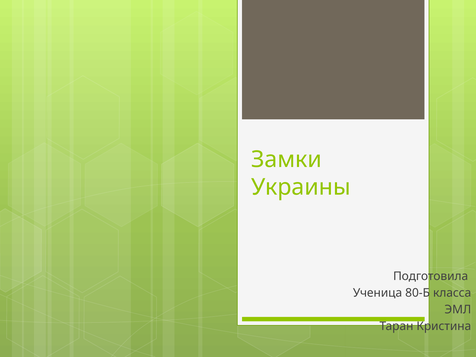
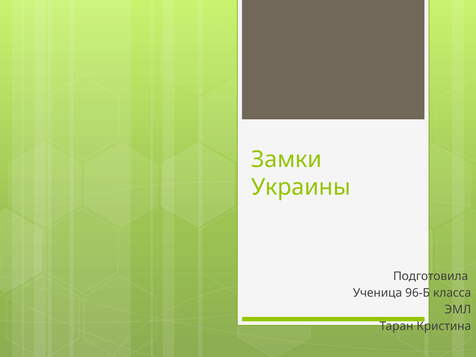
80-Б: 80-Б -> 96-Б
